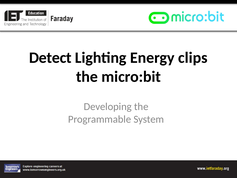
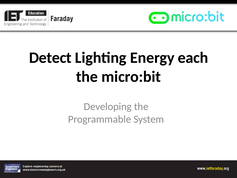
clips: clips -> each
